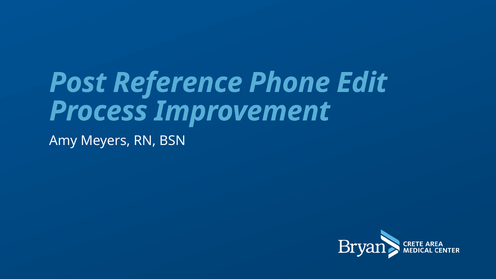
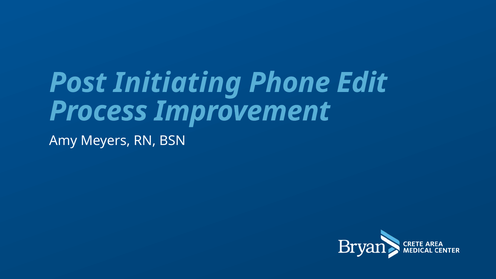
Reference: Reference -> Initiating
